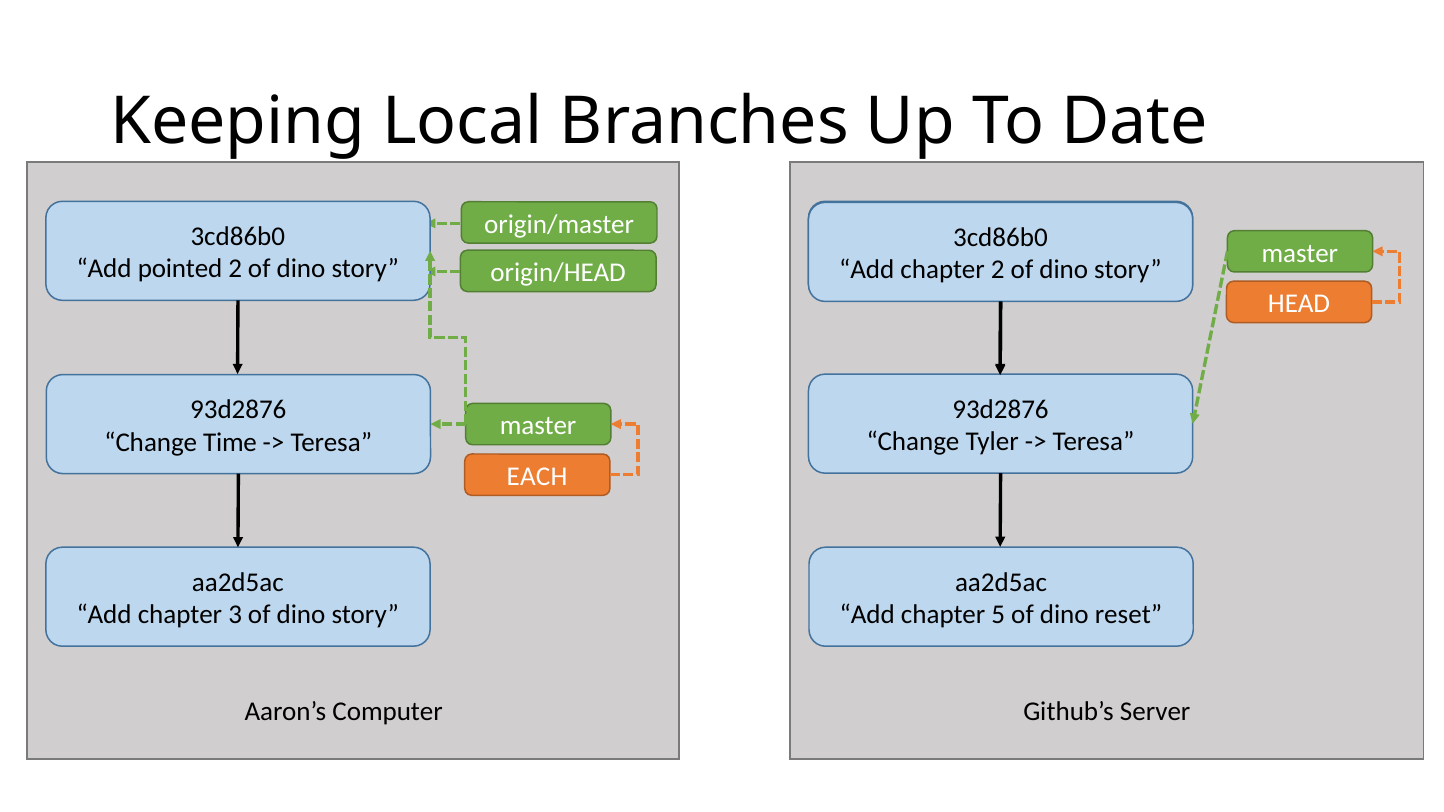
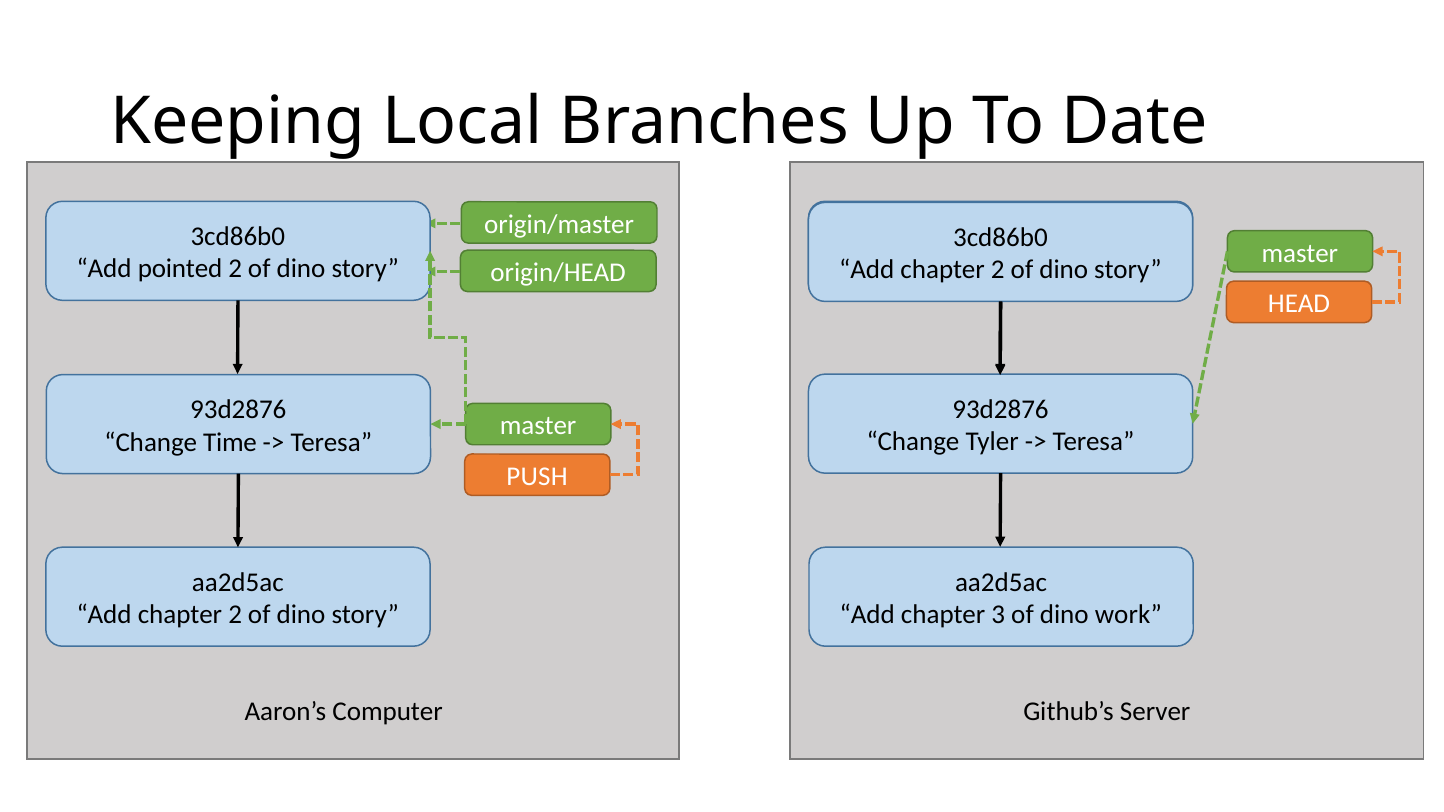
EACH: EACH -> PUSH
3 at (235, 615): 3 -> 2
5: 5 -> 3
reset: reset -> work
